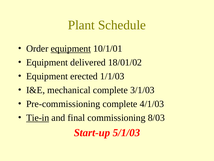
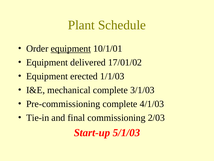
18/01/02: 18/01/02 -> 17/01/02
Tie-in underline: present -> none
8/03: 8/03 -> 2/03
